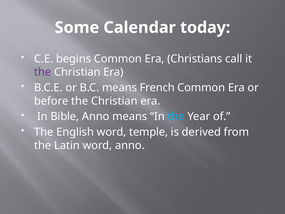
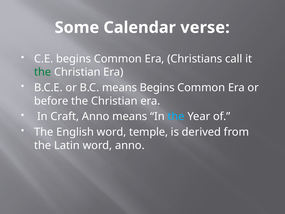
today: today -> verse
the at (43, 72) colour: purple -> green
means French: French -> Begins
Bible: Bible -> Craft
